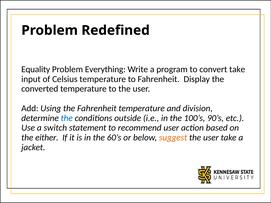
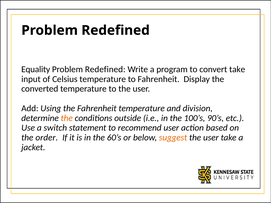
Everything at (105, 69): Everything -> Redefined
the at (67, 118) colour: blue -> orange
either: either -> order
